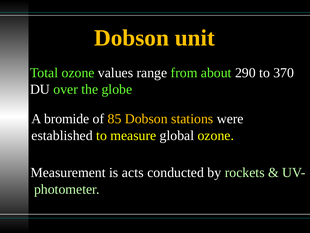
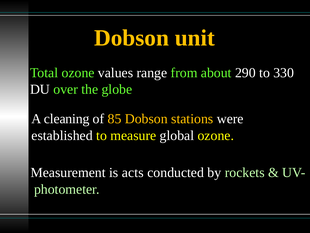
370: 370 -> 330
bromide: bromide -> cleaning
